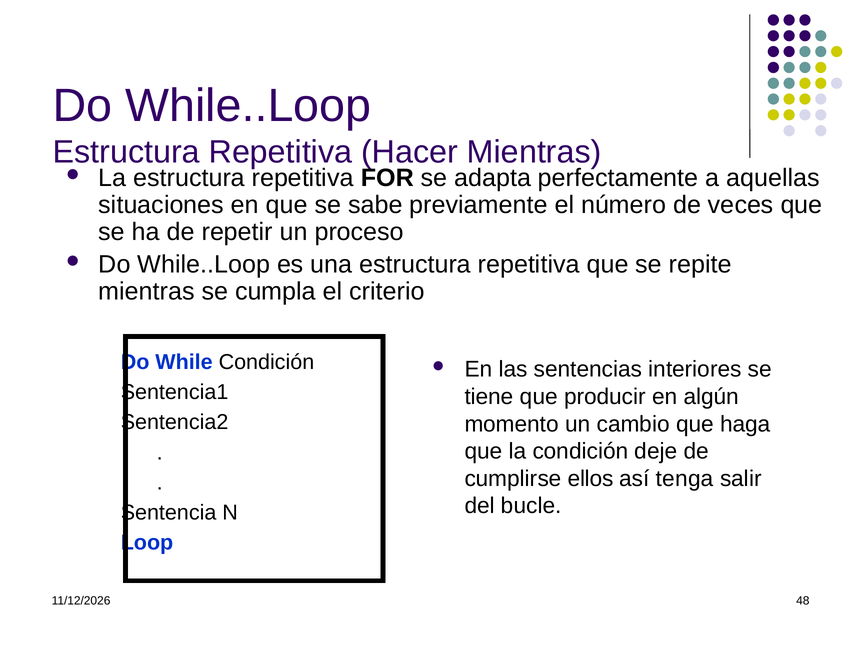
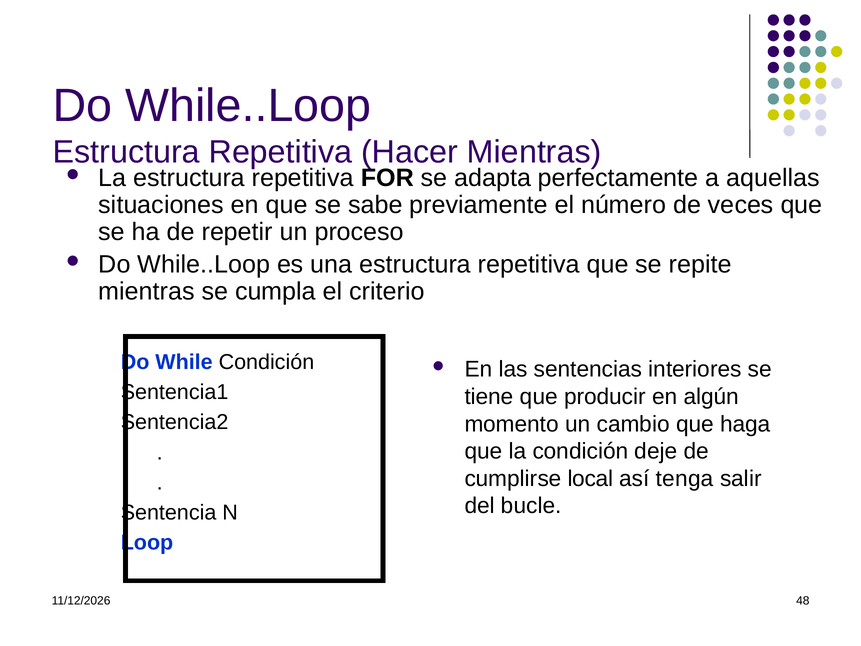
ellos: ellos -> local
